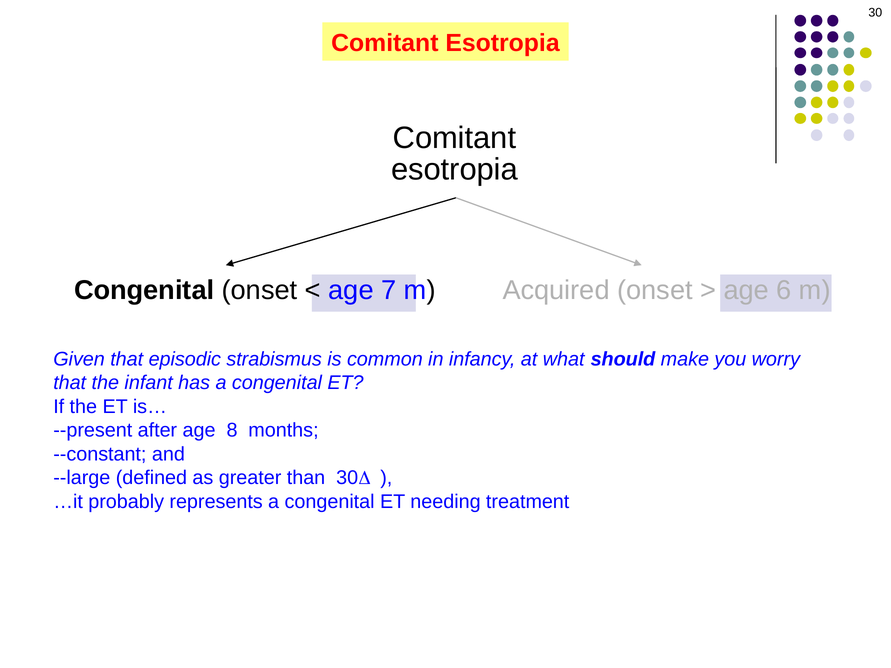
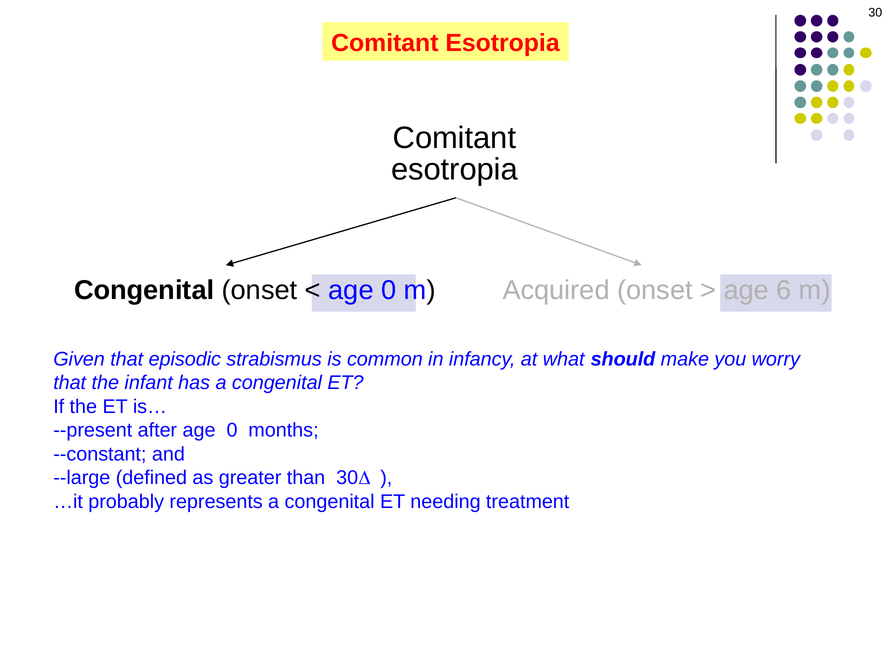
7 at (389, 291): 7 -> 0
after age 8: 8 -> 0
